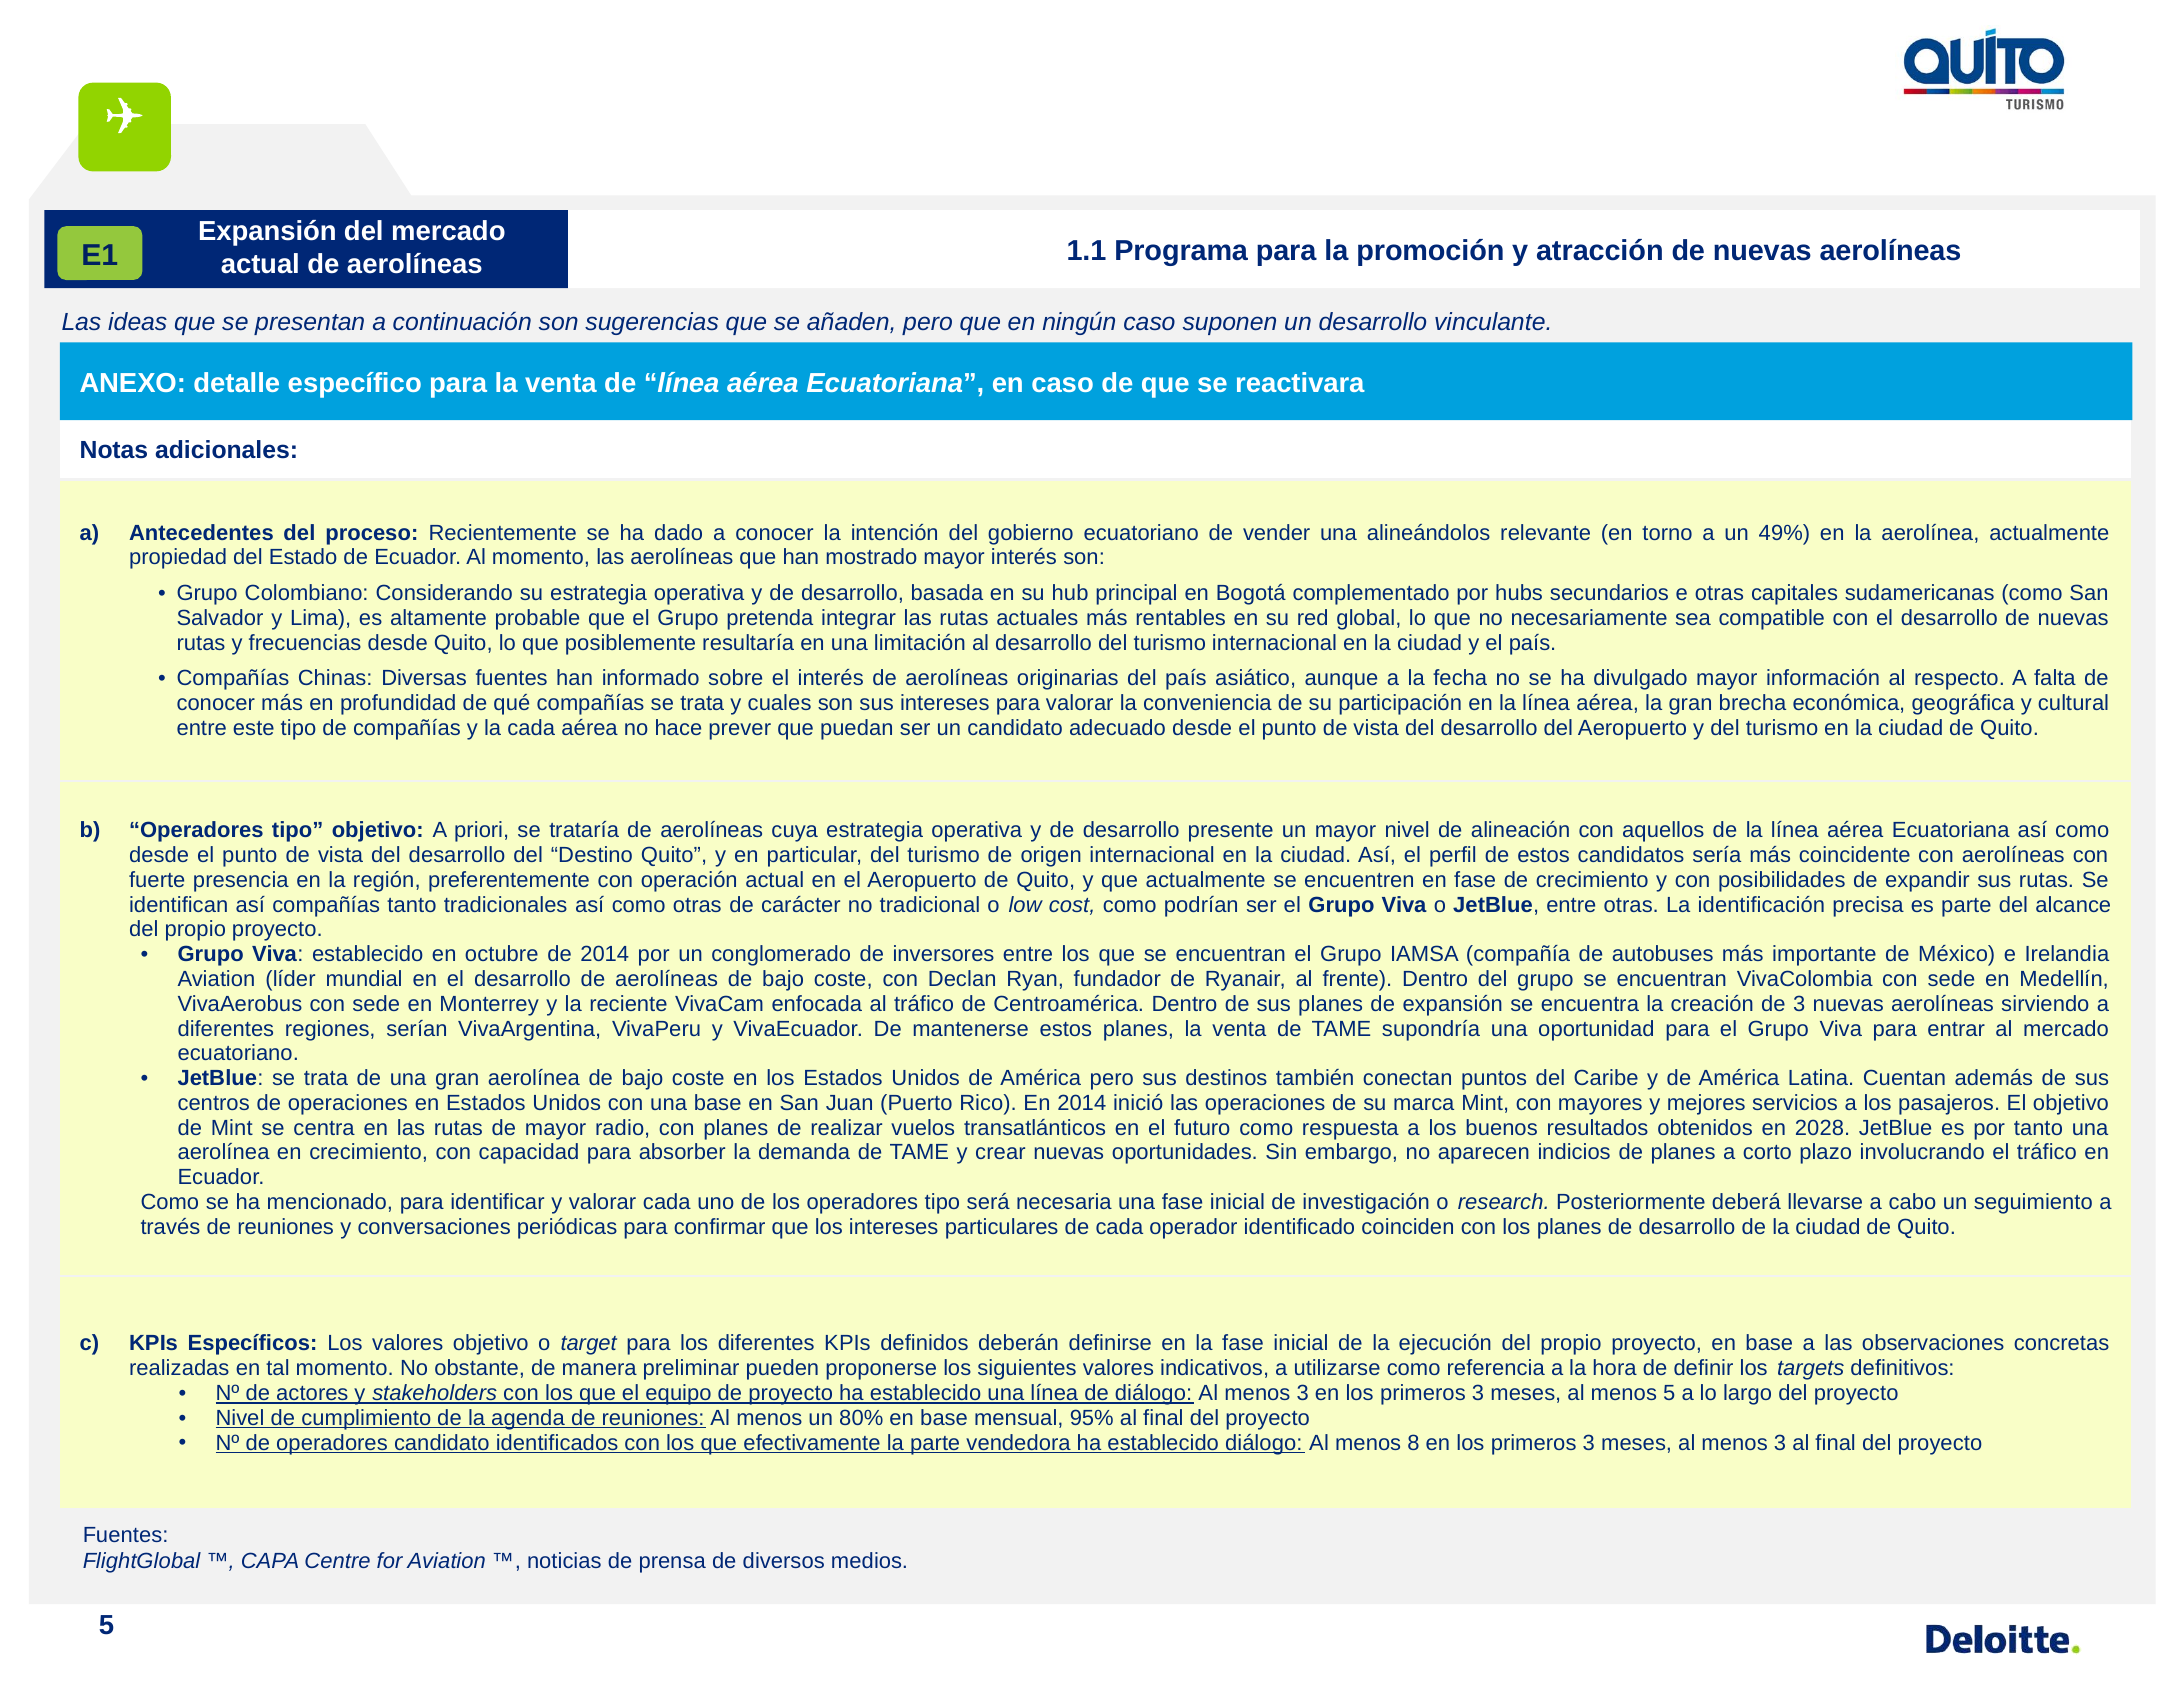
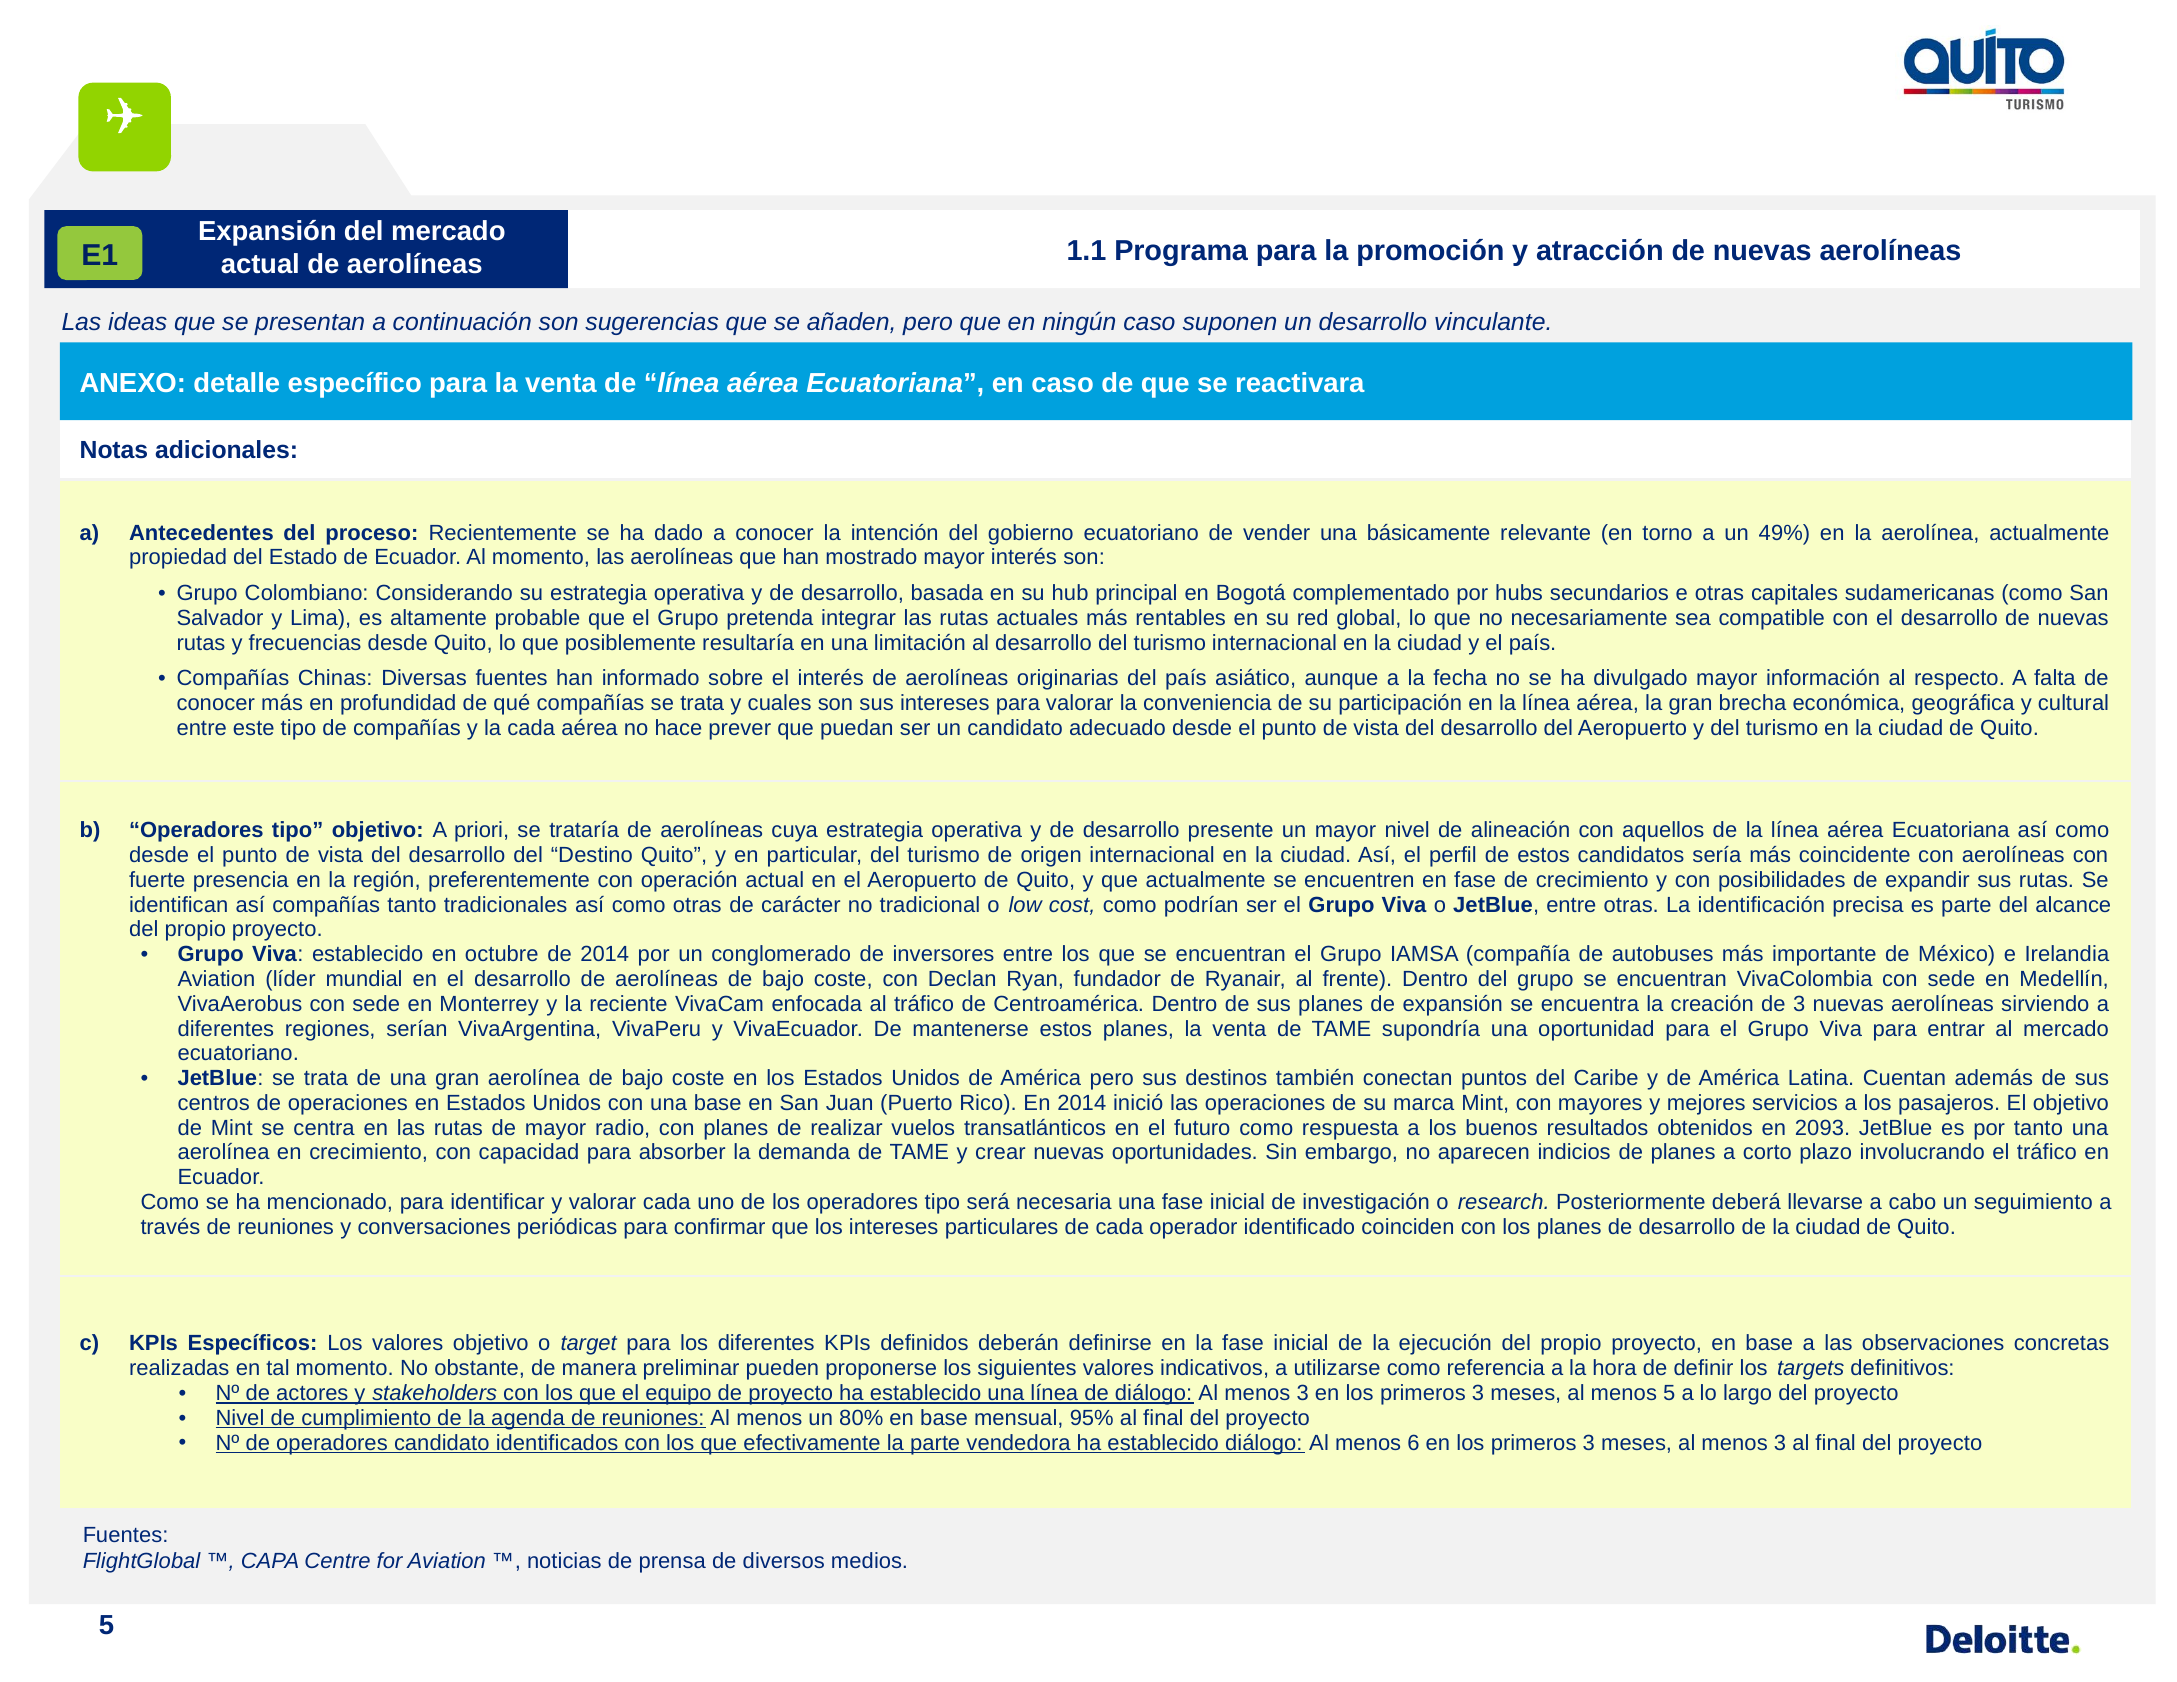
alineándolos: alineándolos -> básicamente
2028: 2028 -> 2093
8: 8 -> 6
